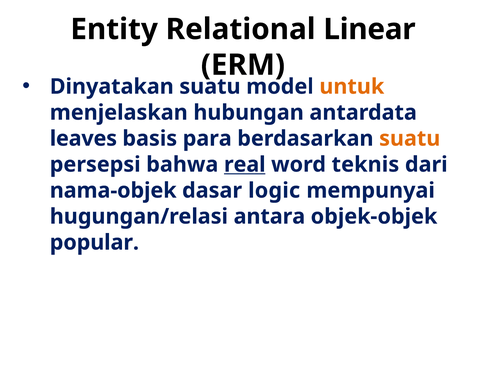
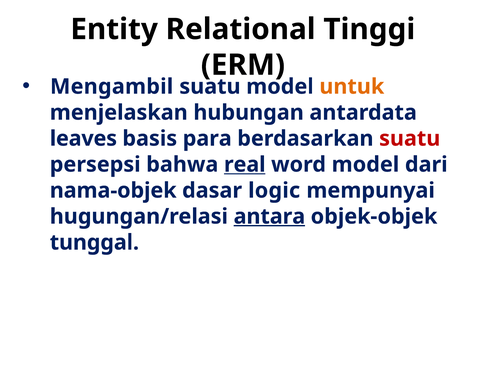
Linear: Linear -> Tinggi
Dinyatakan: Dinyatakan -> Mengambil
suatu at (410, 138) colour: orange -> red
word teknis: teknis -> model
antara underline: none -> present
popular: popular -> tunggal
